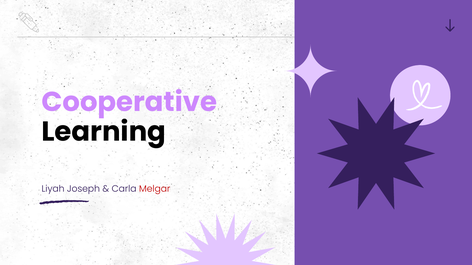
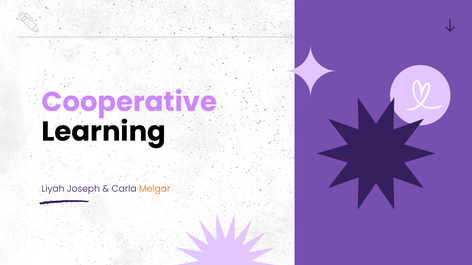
Melgar colour: red -> orange
